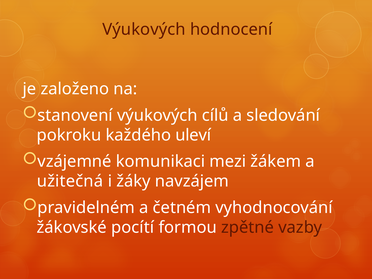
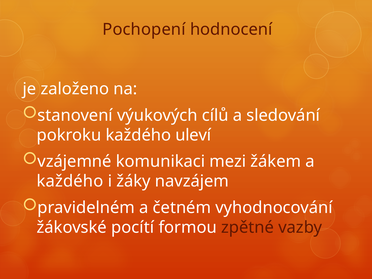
Výukových at (144, 29): Výukových -> Pochopení
užitečná at (70, 181): užitečná -> každého
